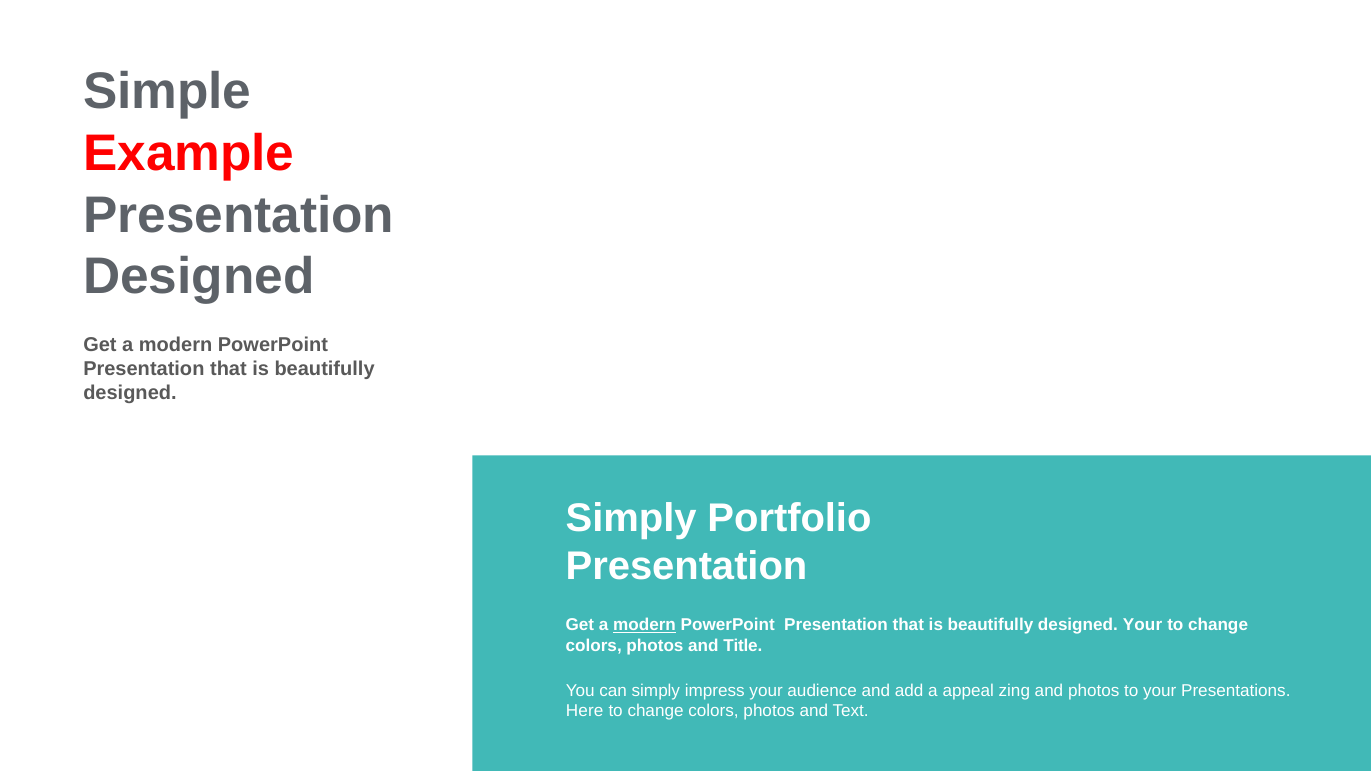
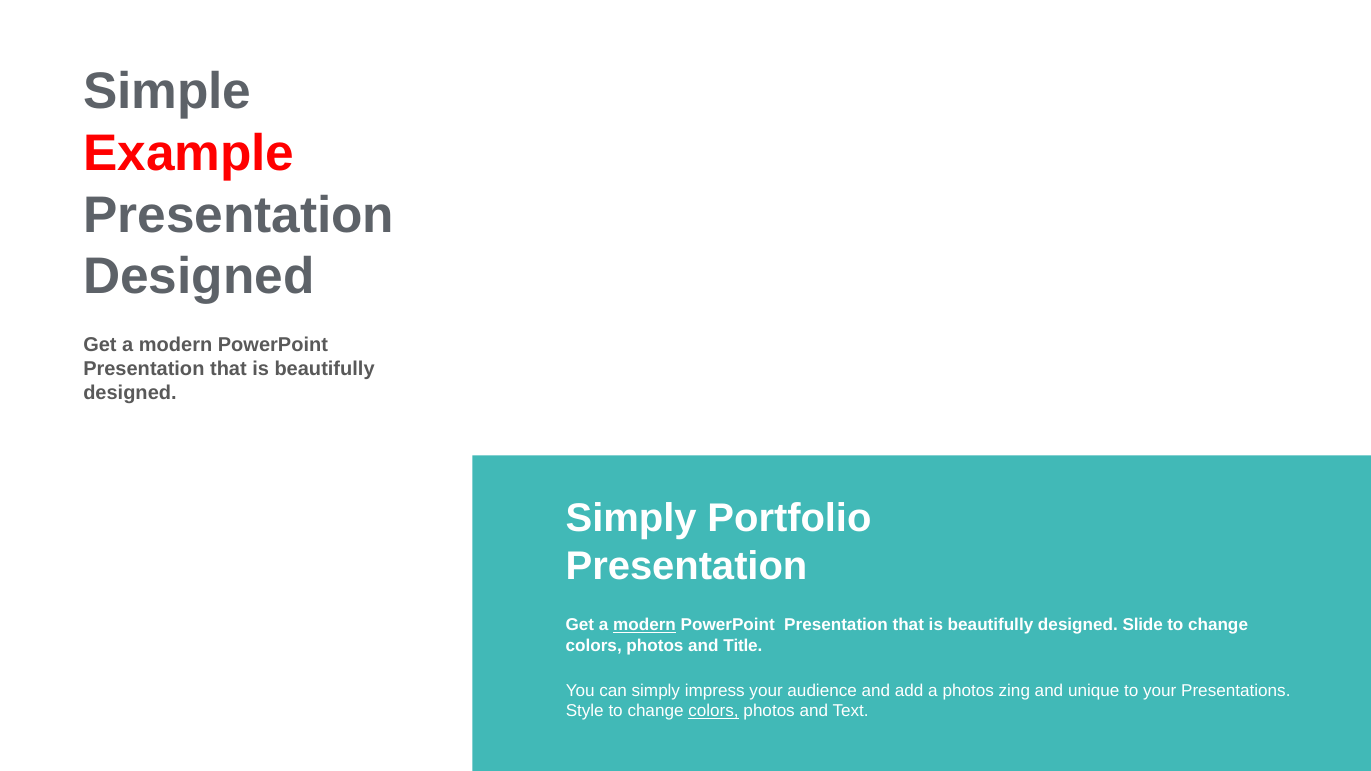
designed Your: Your -> Slide
a appeal: appeal -> photos
and photos: photos -> unique
Here: Here -> Style
colors at (714, 711) underline: none -> present
